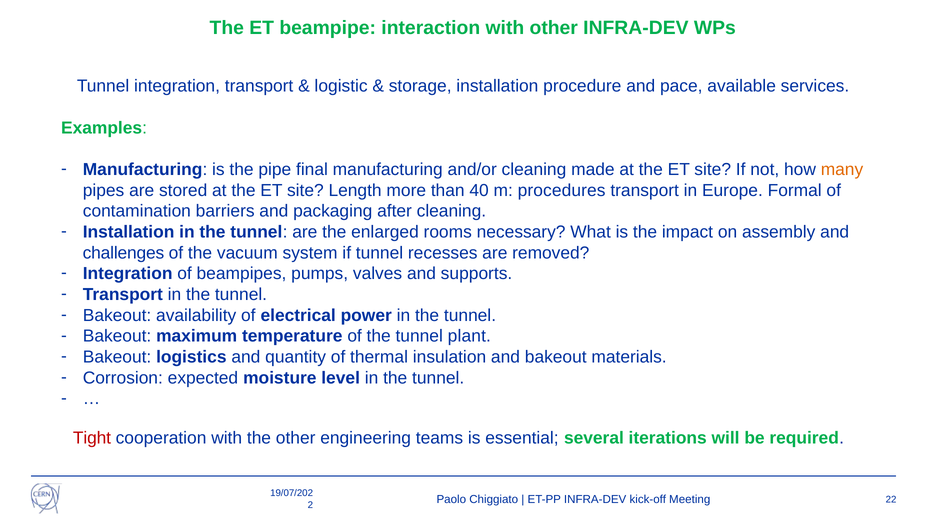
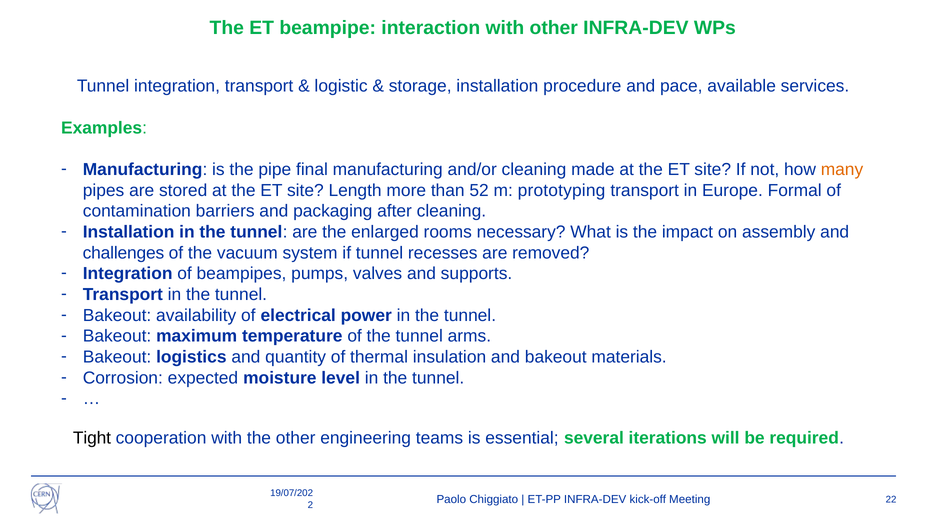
40: 40 -> 52
procedures: procedures -> prototyping
plant: plant -> arms
Tight colour: red -> black
